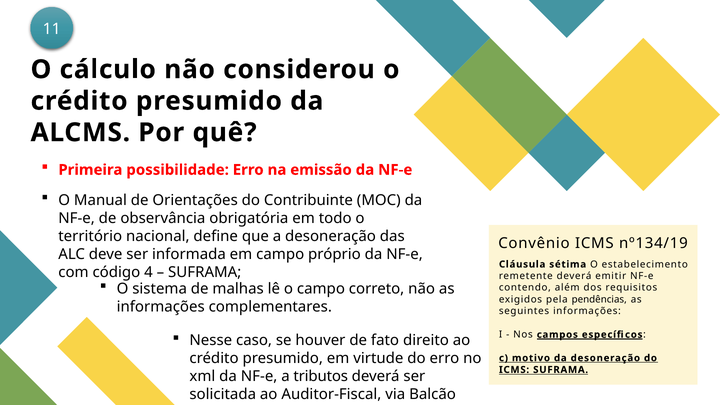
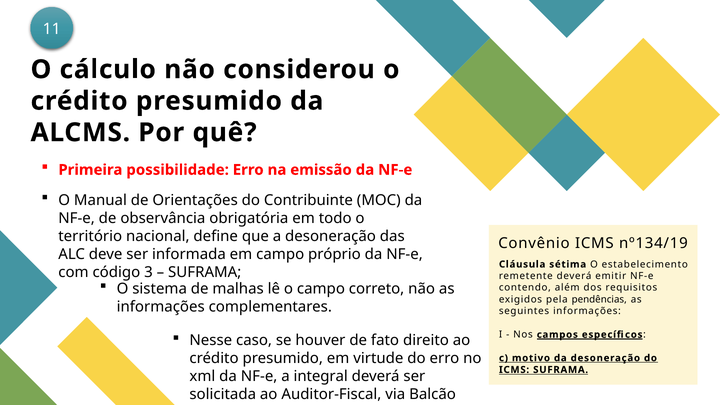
4: 4 -> 3
tributos: tributos -> integral
